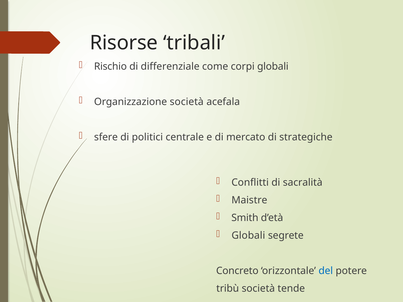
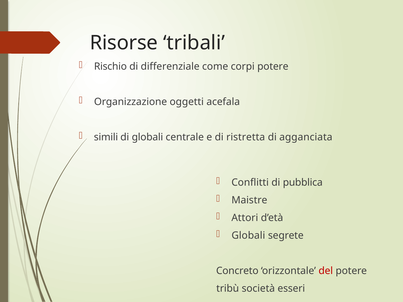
corpi globali: globali -> potere
Organizzazione società: società -> oggetti
sfere: sfere -> simili
di politici: politici -> globali
mercato: mercato -> ristretta
strategiche: strategiche -> agganciata
sacralità: sacralità -> pubblica
Smith: Smith -> Attori
del colour: blue -> red
tende: tende -> esseri
